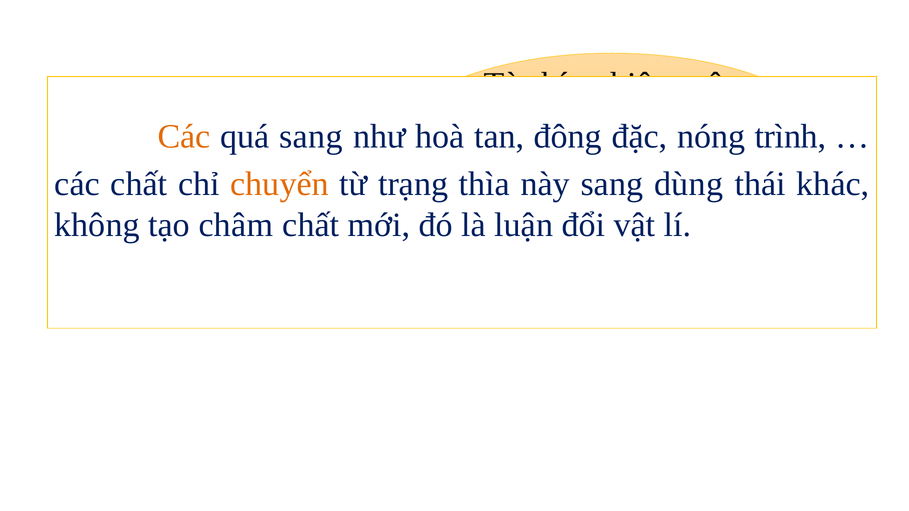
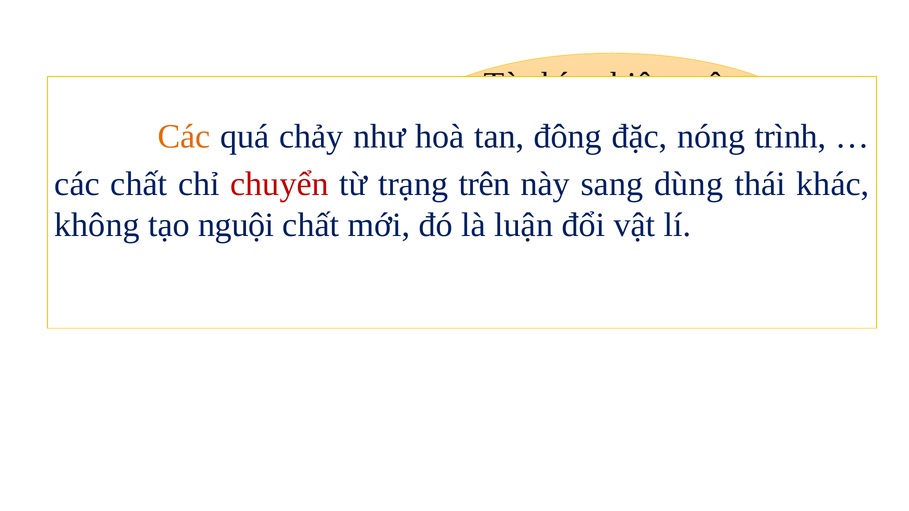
quá sang: sang -> chảy
chuyển colour: orange -> red
trạng thìa: thìa -> trên
châm: châm -> nguội
